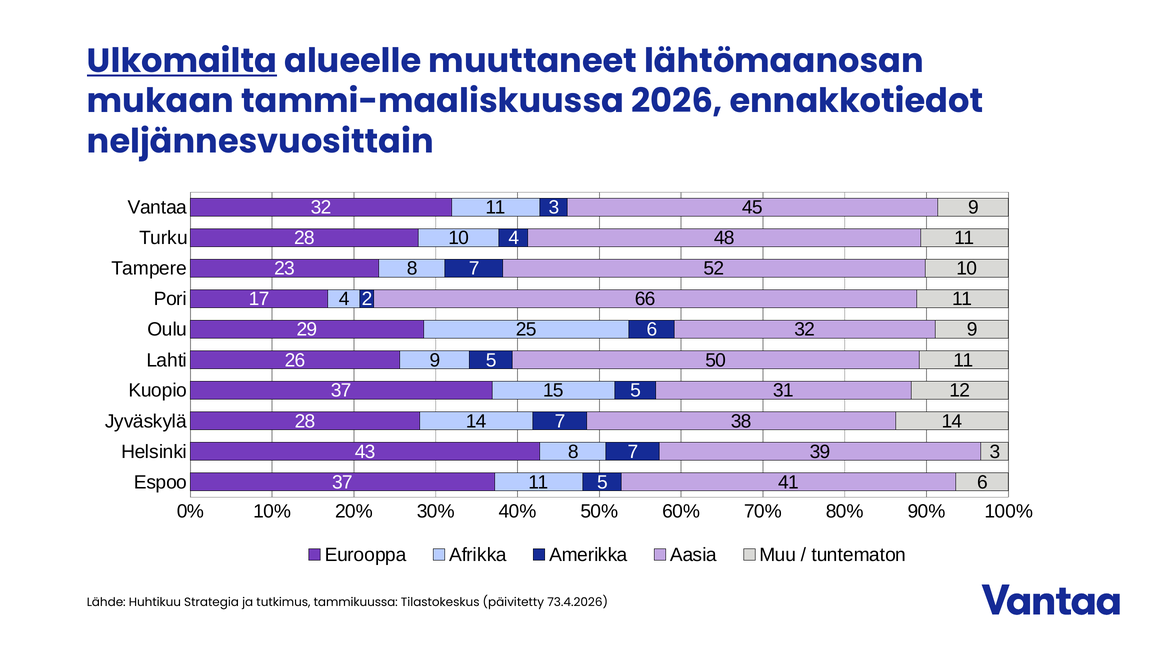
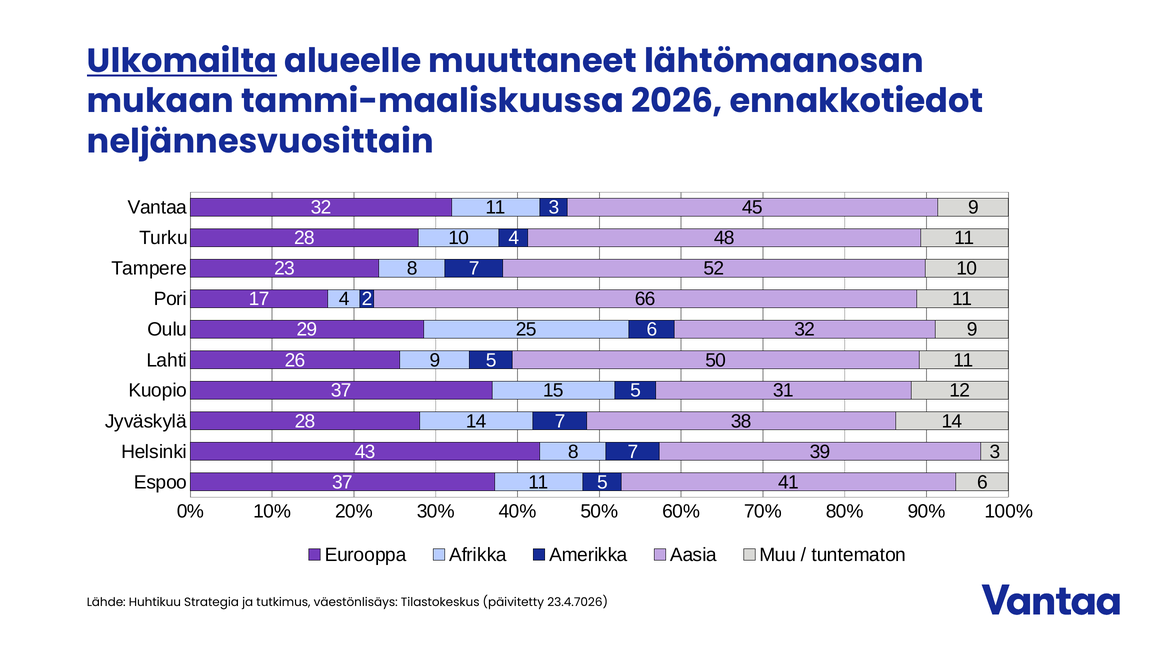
tammikuussa: tammikuussa -> väestönlisäys
73.4.2026: 73.4.2026 -> 23.4.7026
